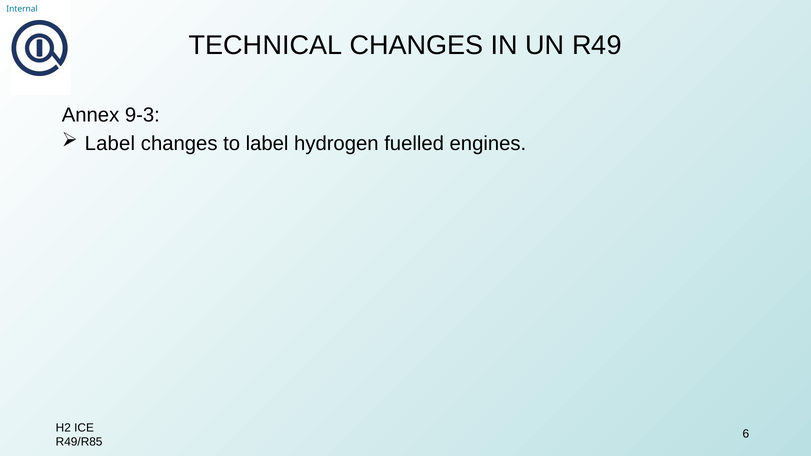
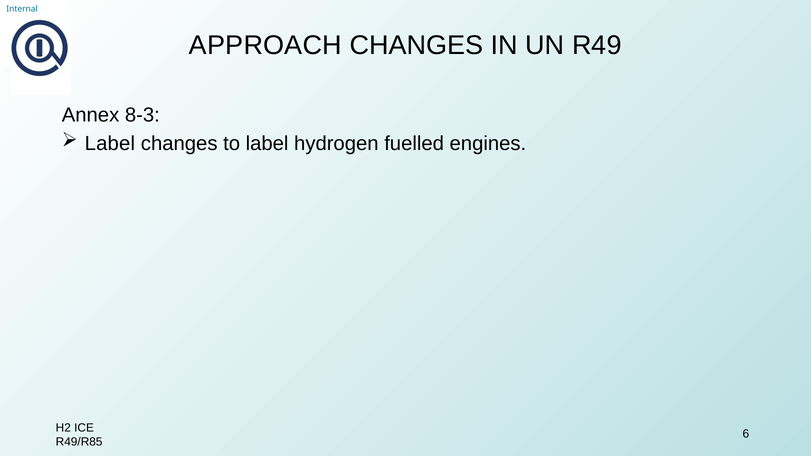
TECHNICAL: TECHNICAL -> APPROACH
9-3: 9-3 -> 8-3
